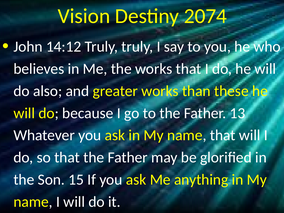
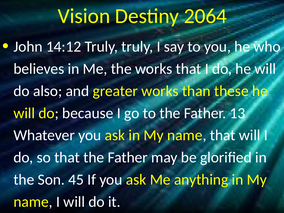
2074: 2074 -> 2064
15: 15 -> 45
